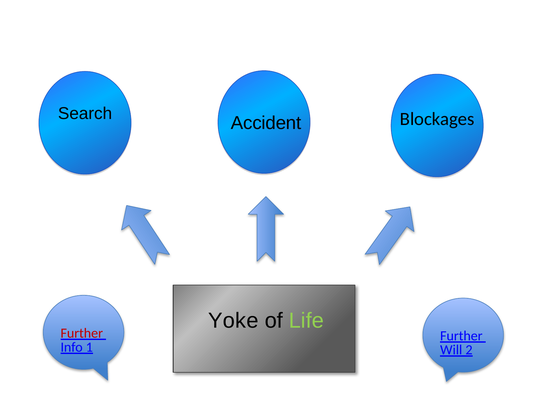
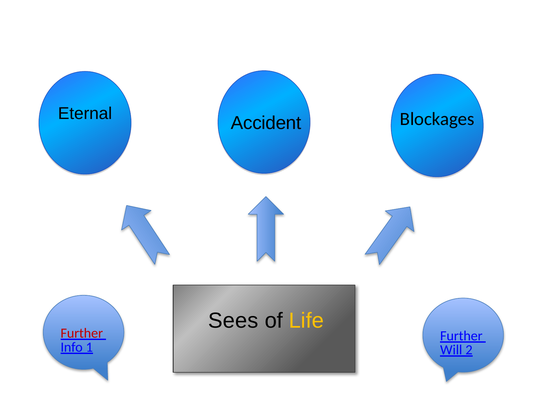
Search: Search -> Eternal
Yoke: Yoke -> Sees
Life colour: light green -> yellow
